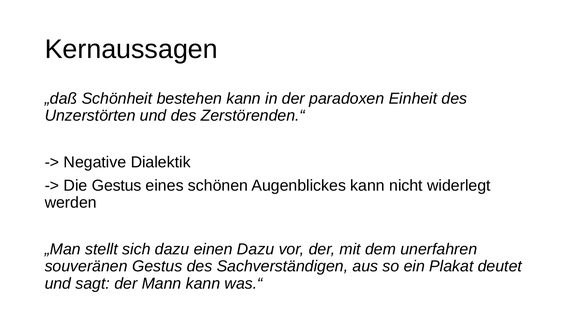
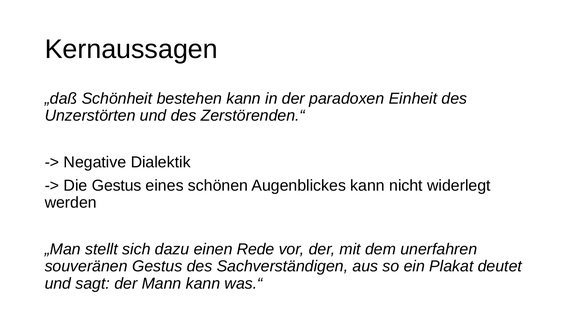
einen Dazu: Dazu -> Rede
